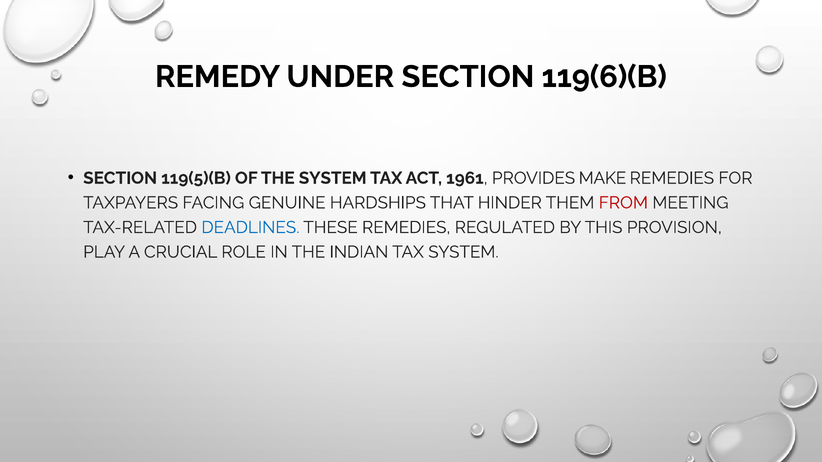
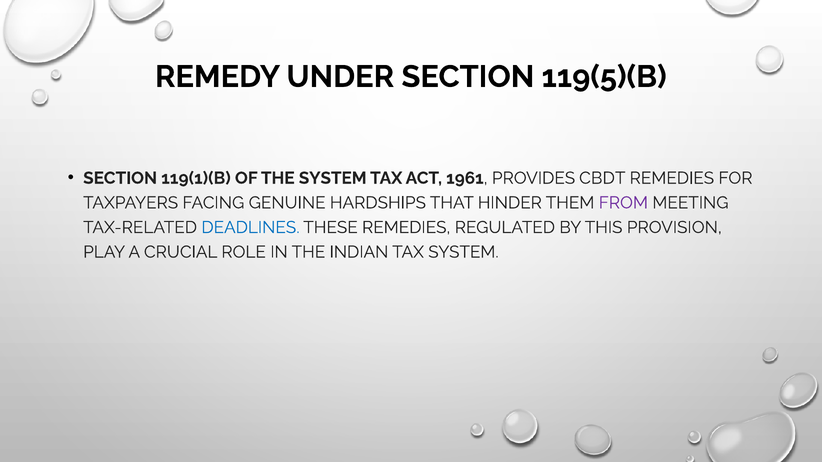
119(6)(B: 119(6)(B -> 119(5)(B
119(5)(B: 119(5)(B -> 119(1)(B
MAKE: MAKE -> CBDT
FROM colour: red -> purple
